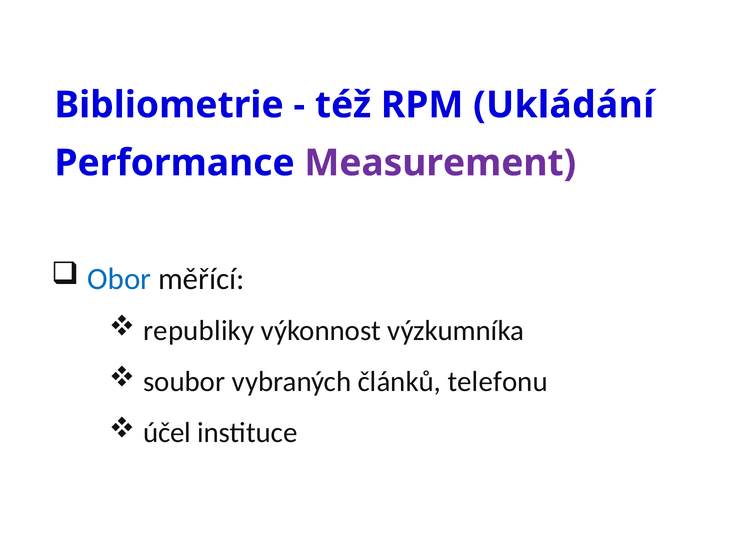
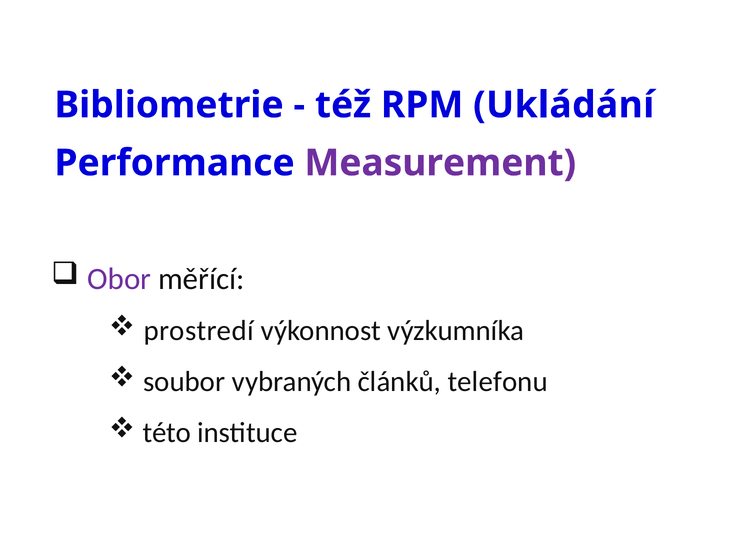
Obor colour: blue -> purple
republiky: republiky -> prostredí
účel: účel -> této
